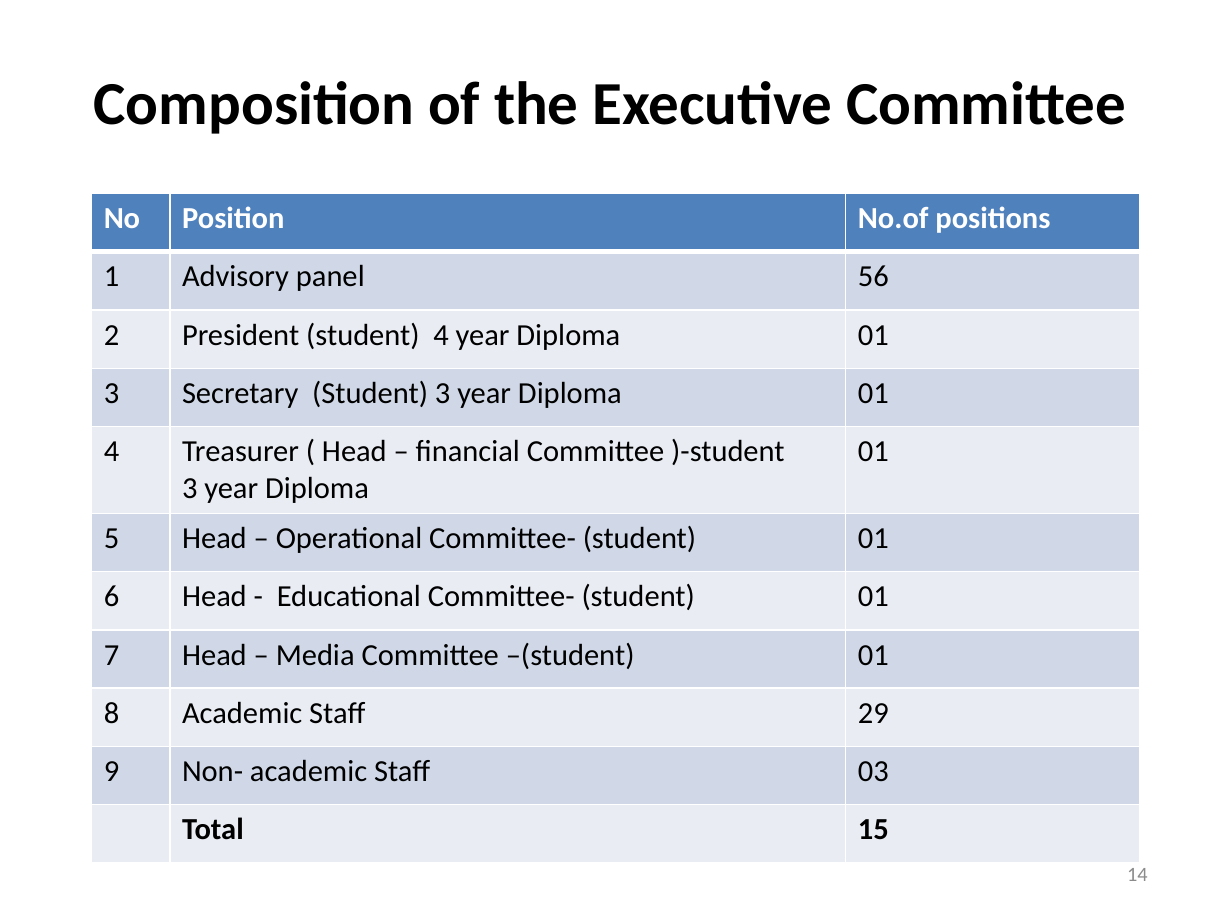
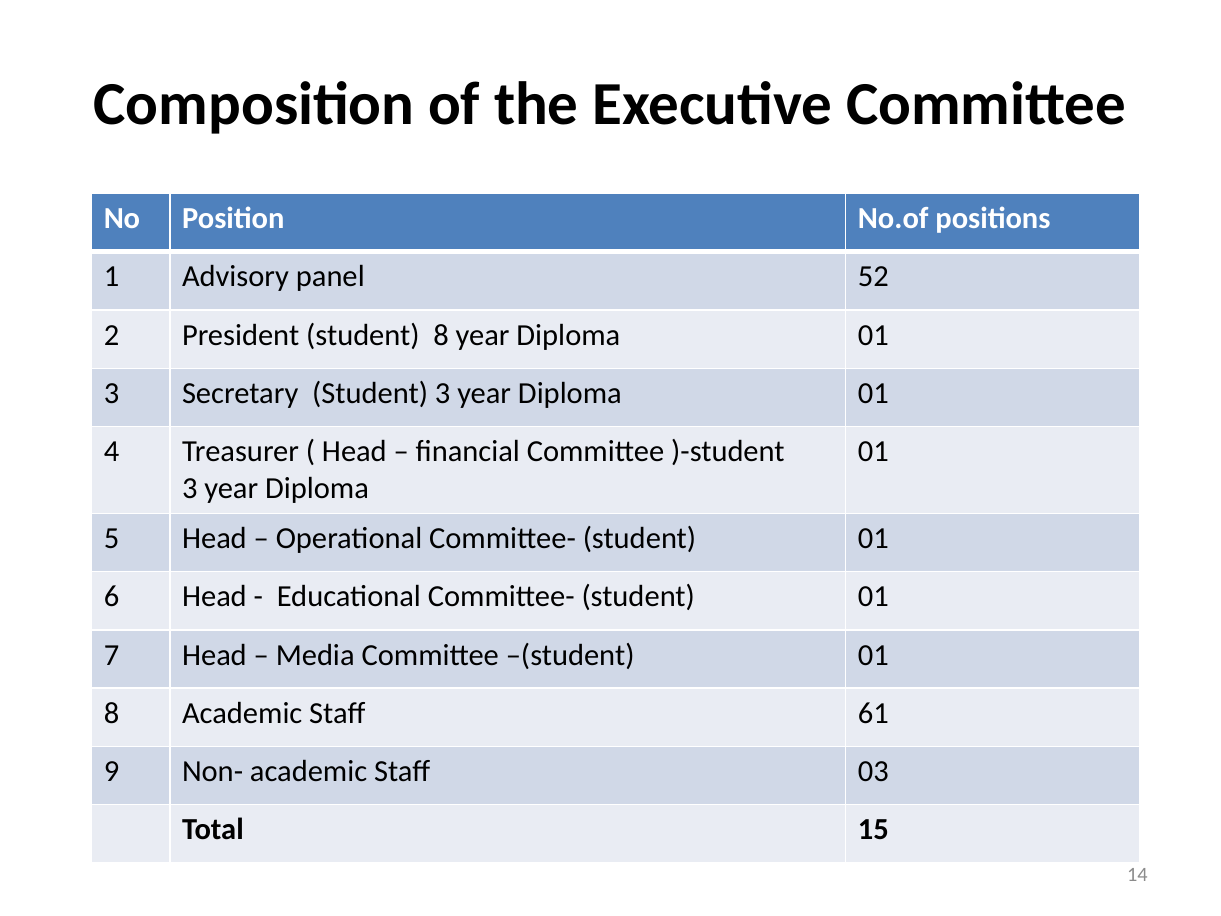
56: 56 -> 52
student 4: 4 -> 8
29: 29 -> 61
